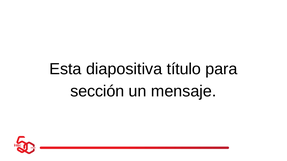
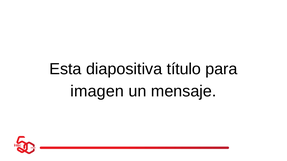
sección: sección -> imagen
